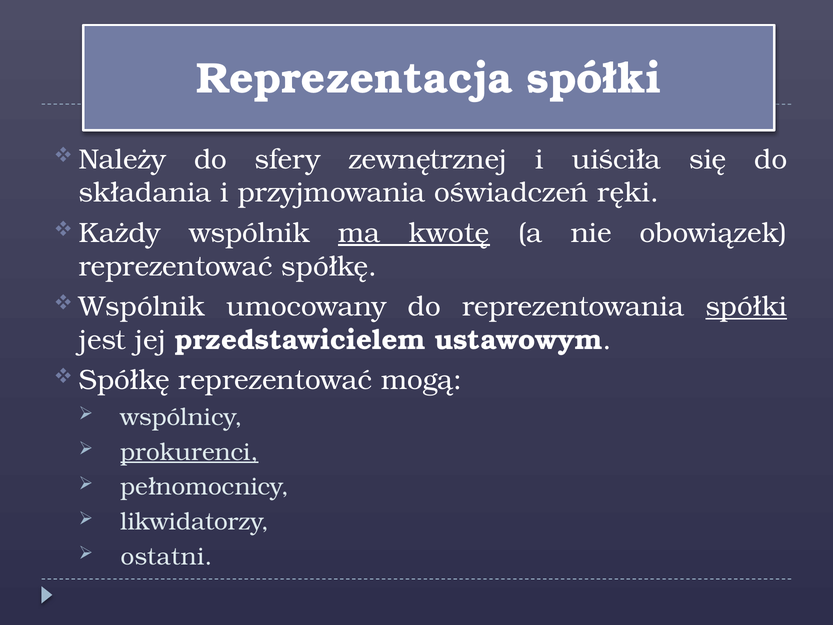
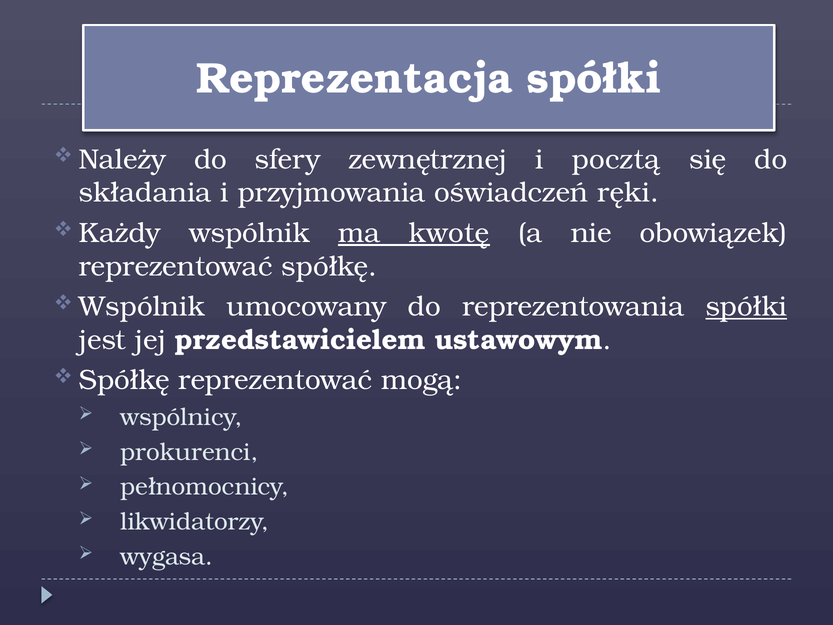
uiściła: uiściła -> pocztą
prokurenci underline: present -> none
ostatni: ostatni -> wygasa
